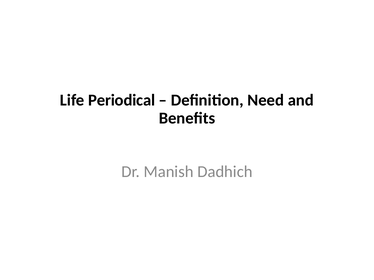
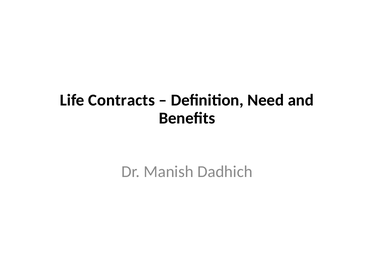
Periodical: Periodical -> Contracts
